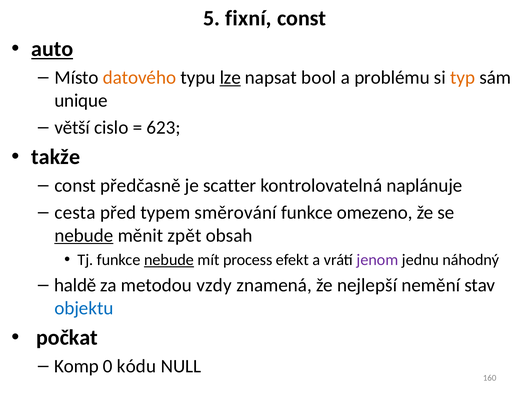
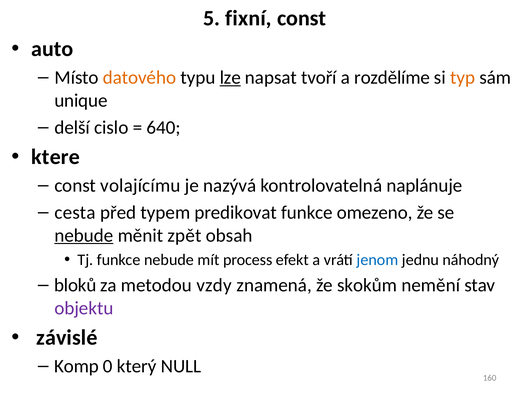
auto underline: present -> none
bool: bool -> tvoří
problému: problému -> rozdělíme
větší: větší -> delší
623: 623 -> 640
takže: takže -> ktere
předčasně: předčasně -> volajícímu
scatter: scatter -> nazývá
směrování: směrování -> predikovat
nebude at (169, 260) underline: present -> none
jenom colour: purple -> blue
haldě: haldě -> bloků
nejlepší: nejlepší -> skokům
objektu colour: blue -> purple
počkat: počkat -> závislé
kódu: kódu -> který
